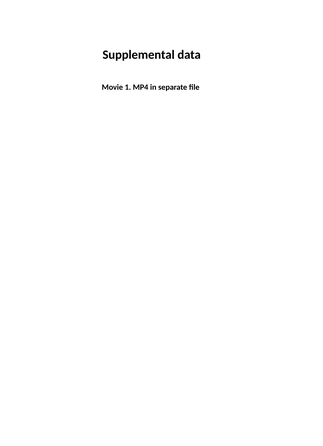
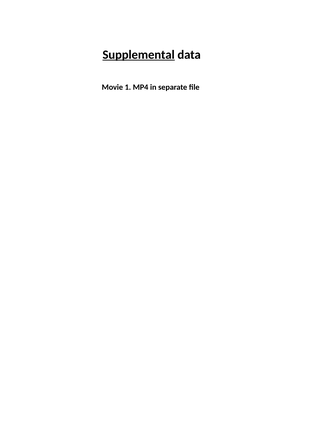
Supplemental underline: none -> present
